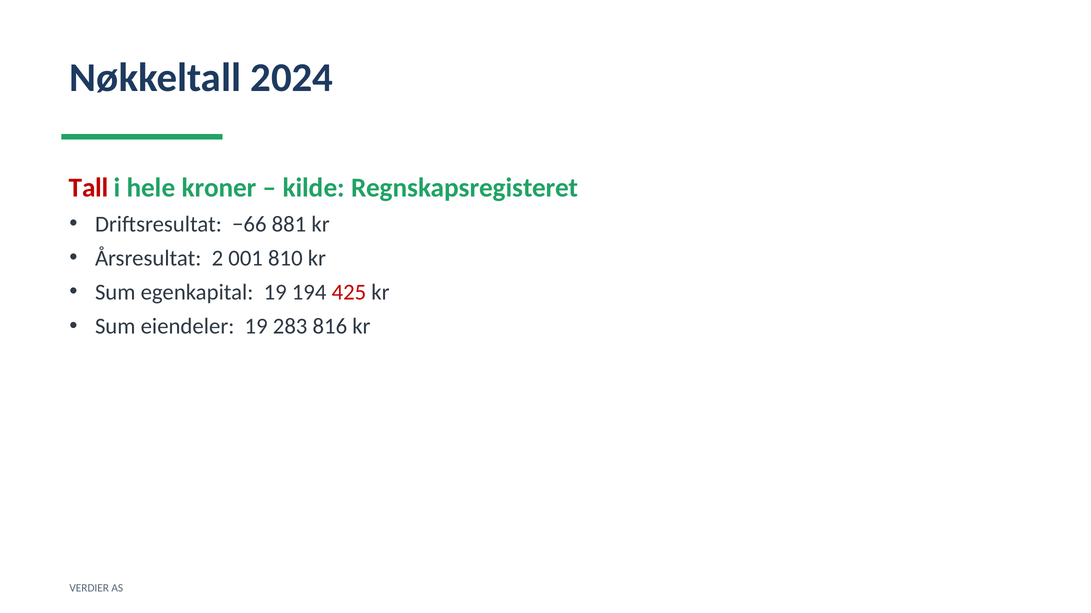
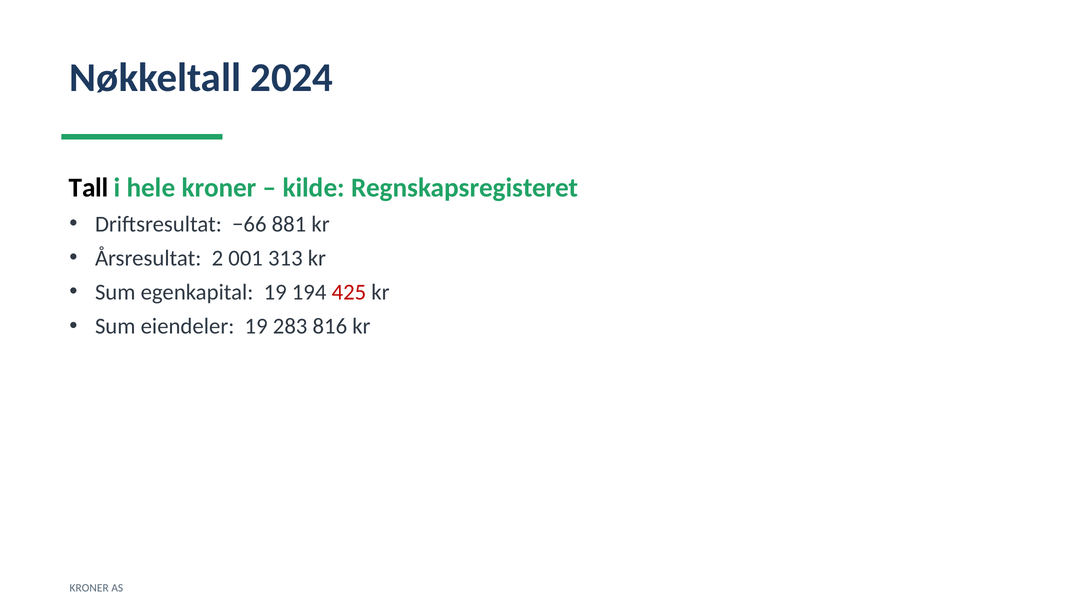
Tall colour: red -> black
810: 810 -> 313
VERDIER at (89, 589): VERDIER -> KRONER
